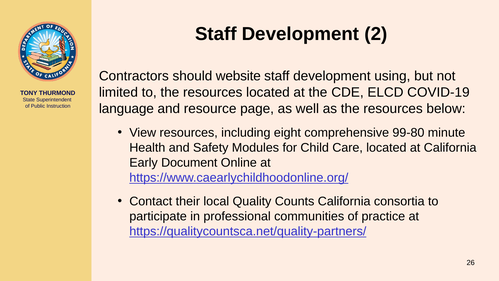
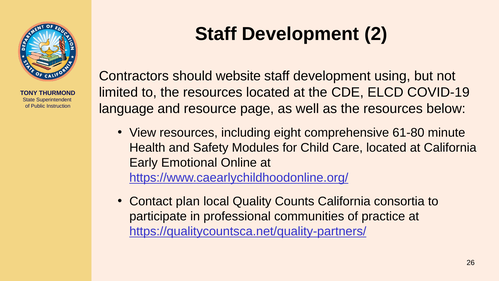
99-80: 99-80 -> 61-80
Document: Document -> Emotional
their: their -> plan
